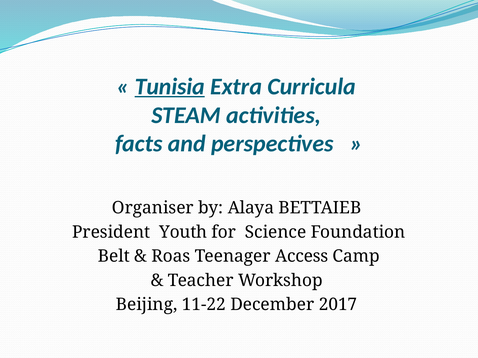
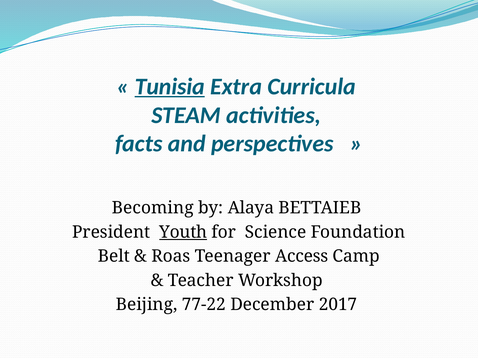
Organiser: Organiser -> Becoming
Youth underline: none -> present
11-22: 11-22 -> 77-22
